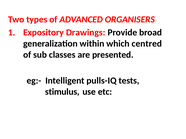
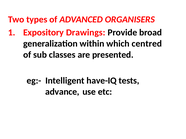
pulls-IQ: pulls-IQ -> have-IQ
stimulus: stimulus -> advance
